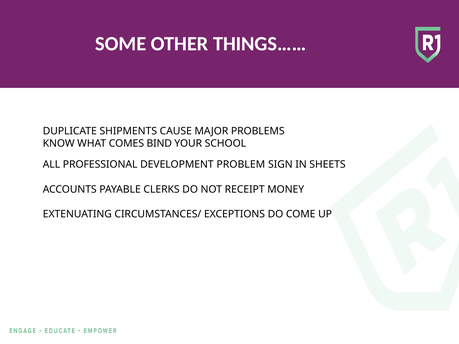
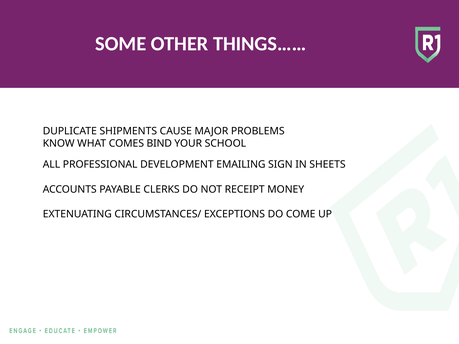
PROBLEM: PROBLEM -> EMAILING
